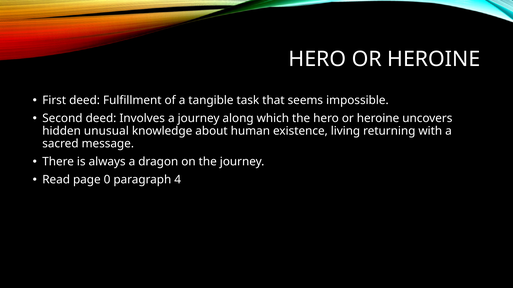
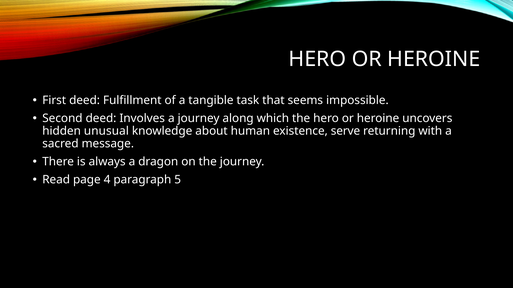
living: living -> serve
0: 0 -> 4
4: 4 -> 5
